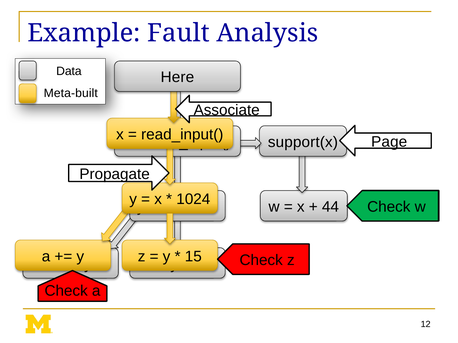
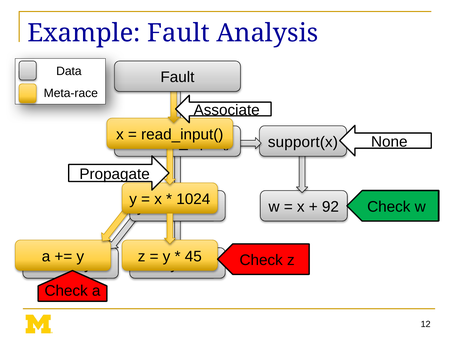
Here at (177, 77): Here -> Fault
Meta-built: Meta-built -> Meta-race
Page: Page -> None
44: 44 -> 92
15: 15 -> 45
